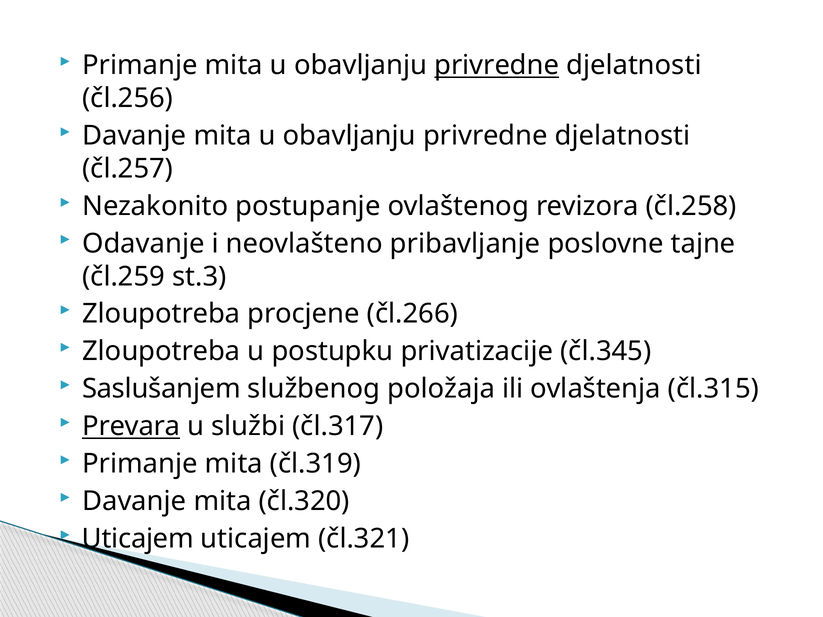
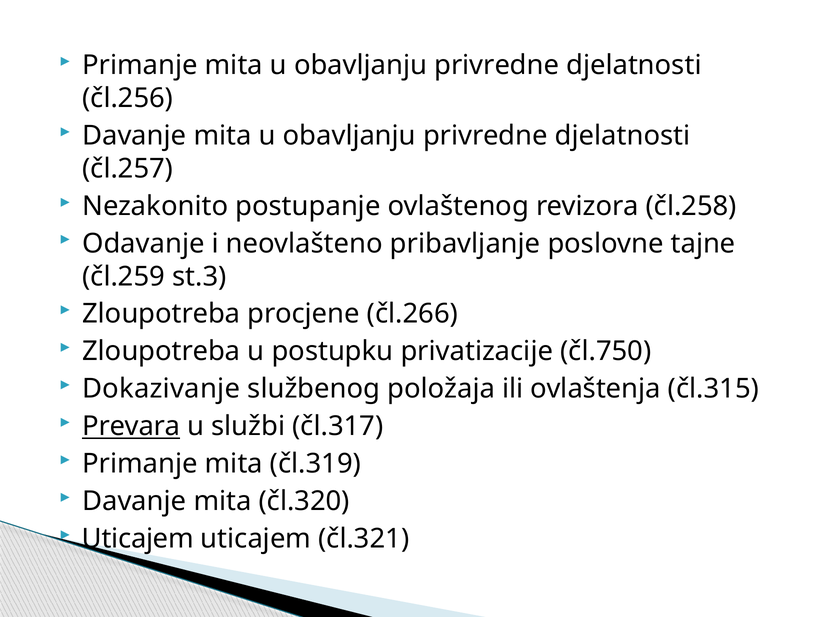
privredne at (497, 65) underline: present -> none
čl.345: čl.345 -> čl.750
Saslušanjem: Saslušanjem -> Dokazivanje
